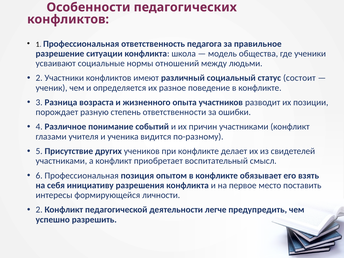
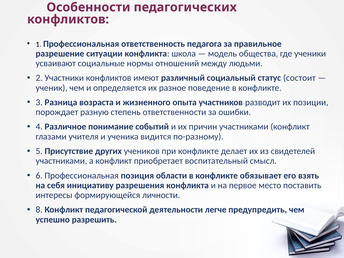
опытом: опытом -> области
2 at (39, 210): 2 -> 8
